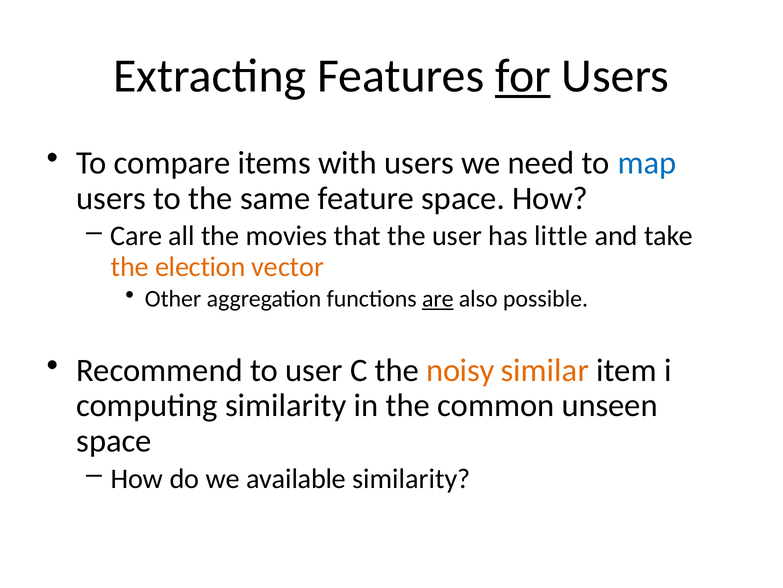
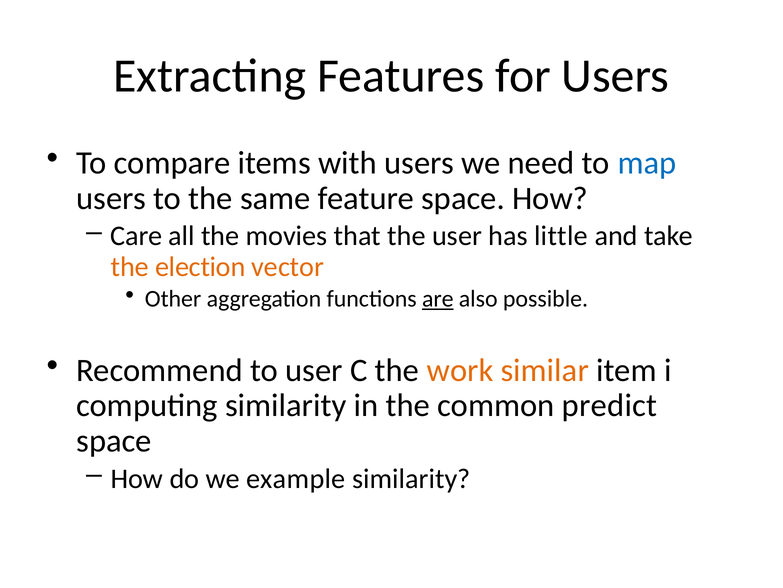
for underline: present -> none
noisy: noisy -> work
unseen: unseen -> predict
available: available -> example
